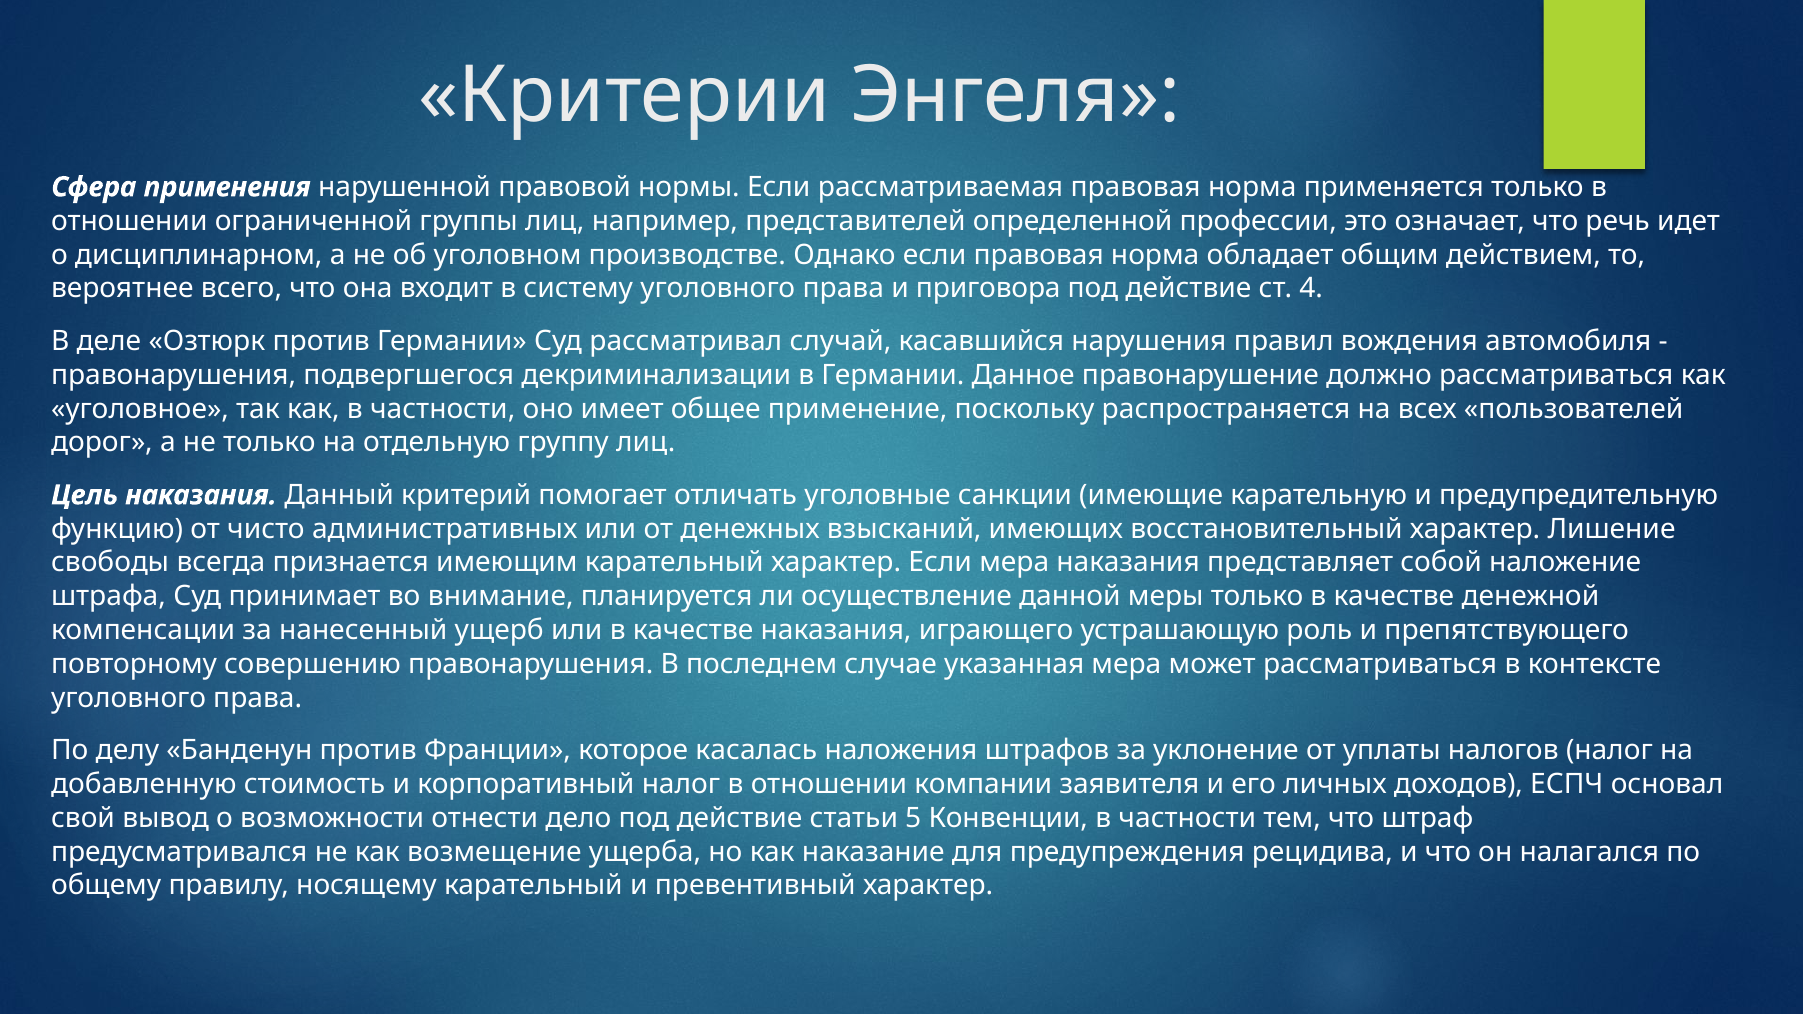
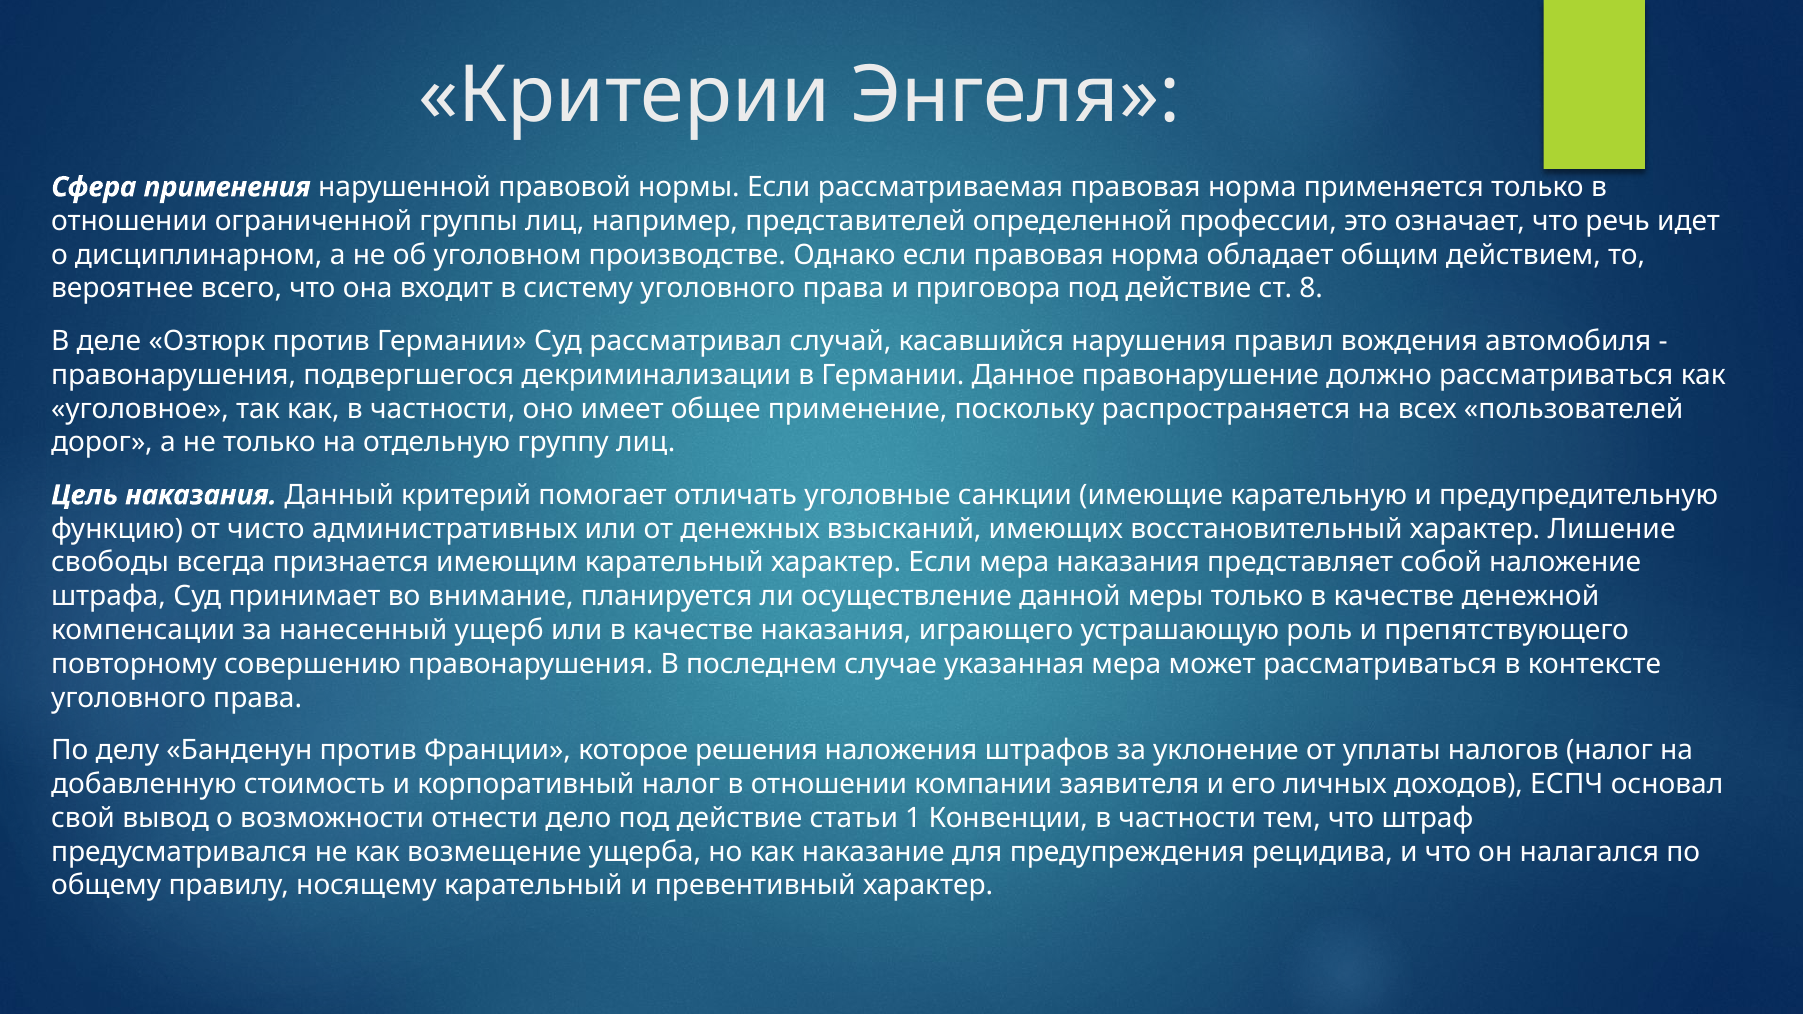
4: 4 -> 8
касалась: касалась -> решения
5: 5 -> 1
